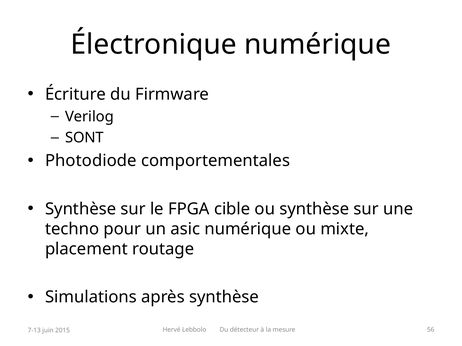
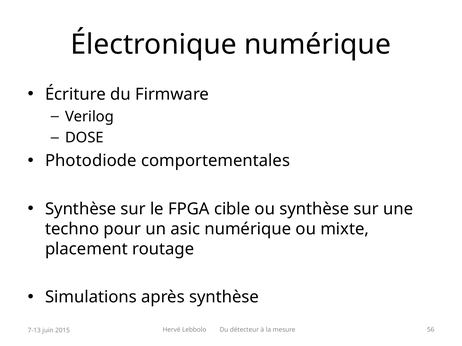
SONT: SONT -> DOSE
